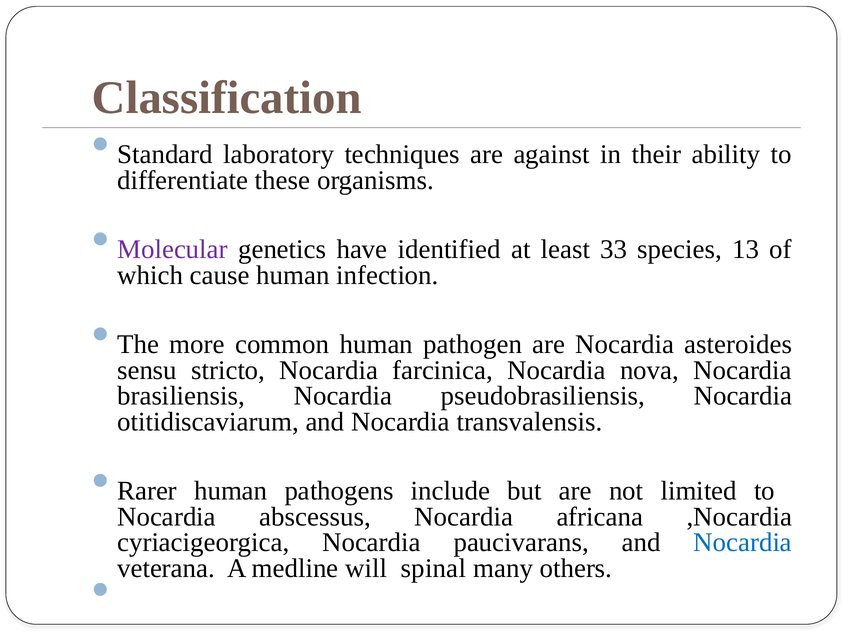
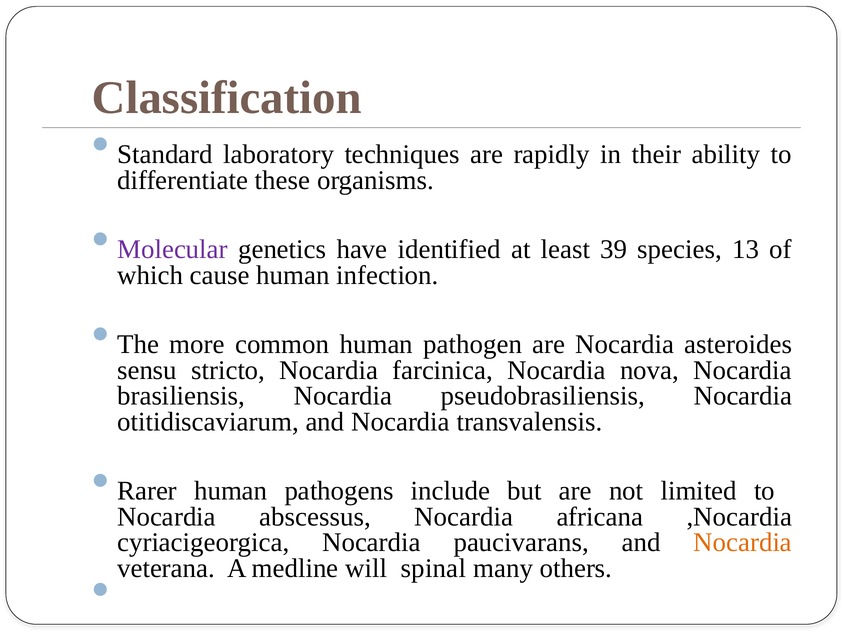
against: against -> rapidly
33: 33 -> 39
Nocardia at (743, 542) colour: blue -> orange
